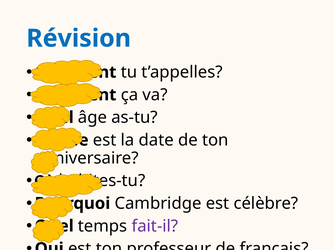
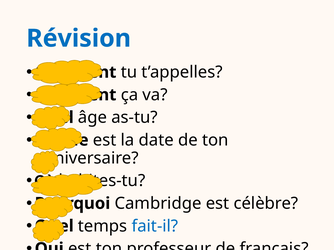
fait-il colour: purple -> blue
